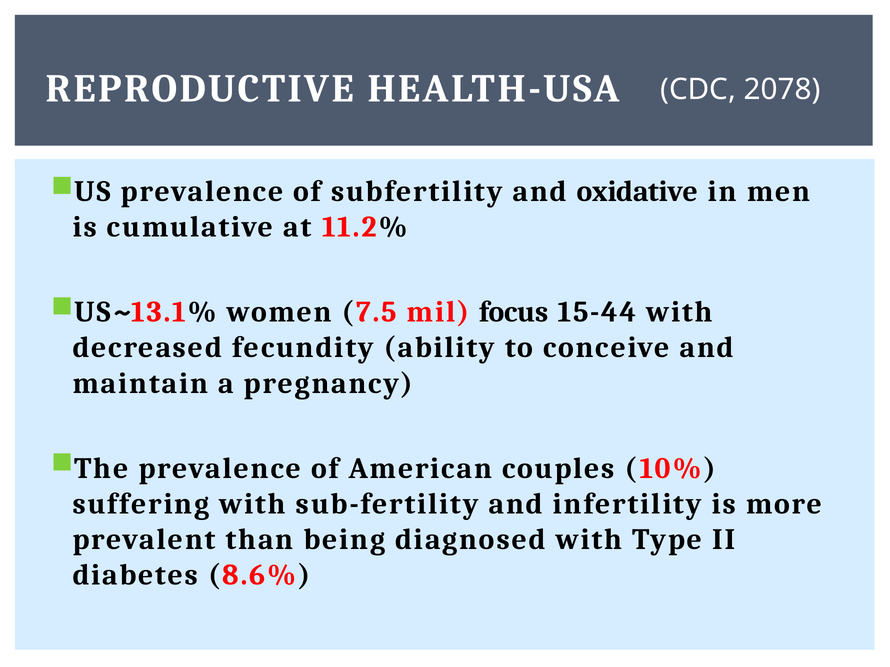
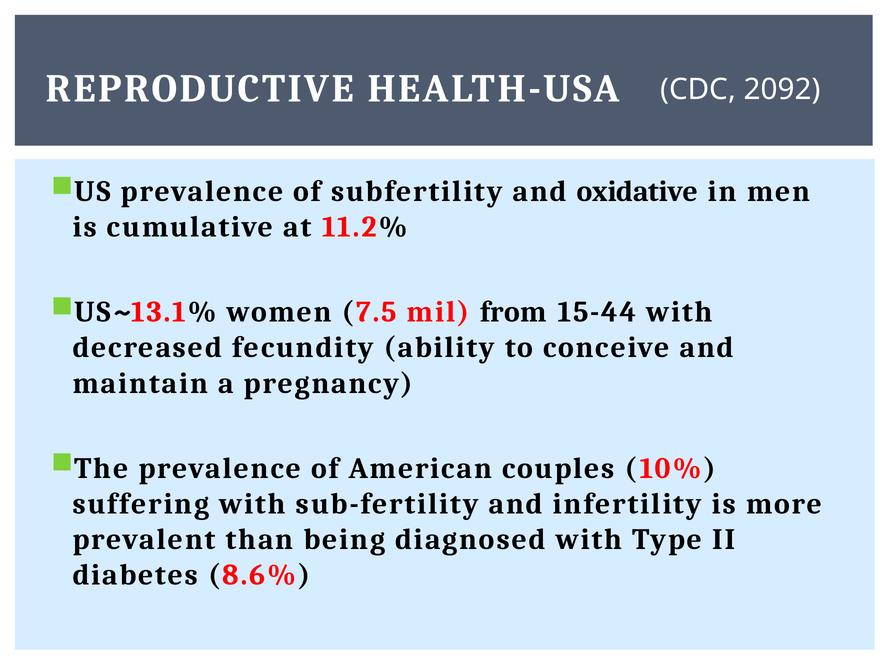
2078: 2078 -> 2092
focus: focus -> from
